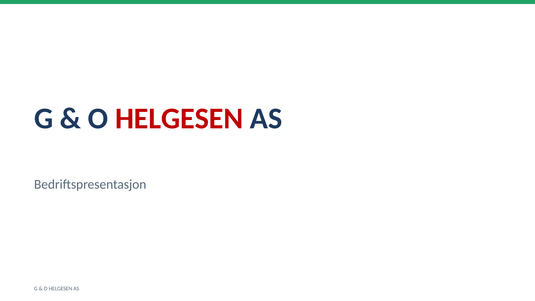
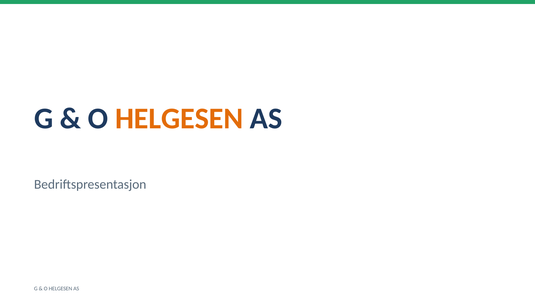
HELGESEN at (179, 119) colour: red -> orange
